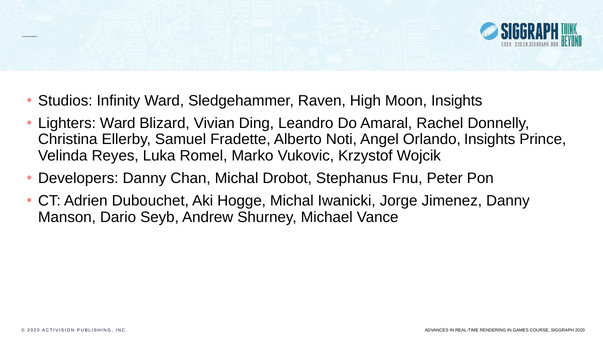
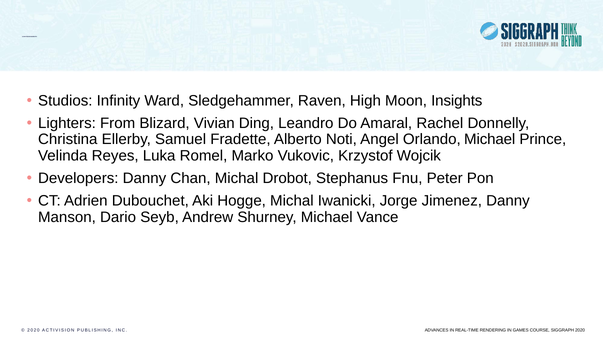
Lighters Ward: Ward -> From
Orlando Insights: Insights -> Michael
